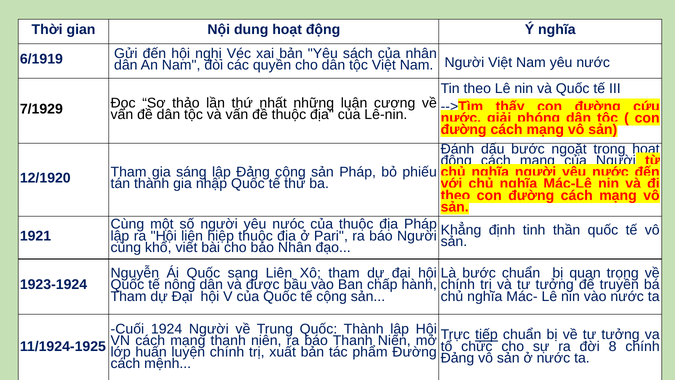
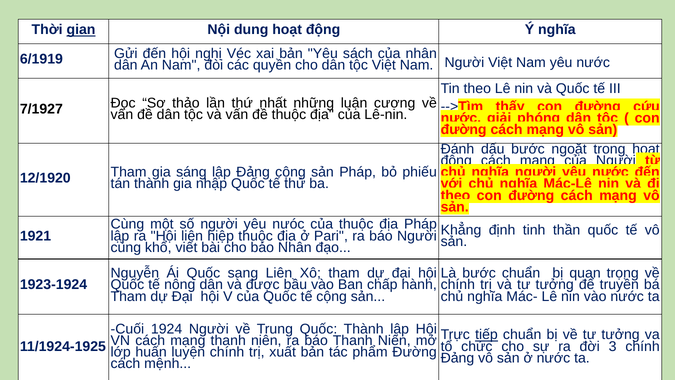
gian underline: none -> present
7/1929: 7/1929 -> 7/1927
8: 8 -> 3
